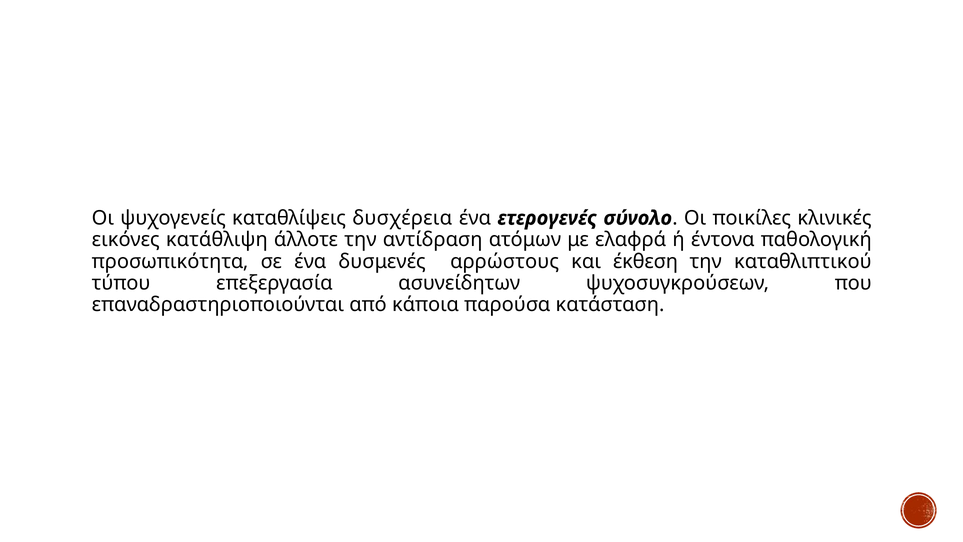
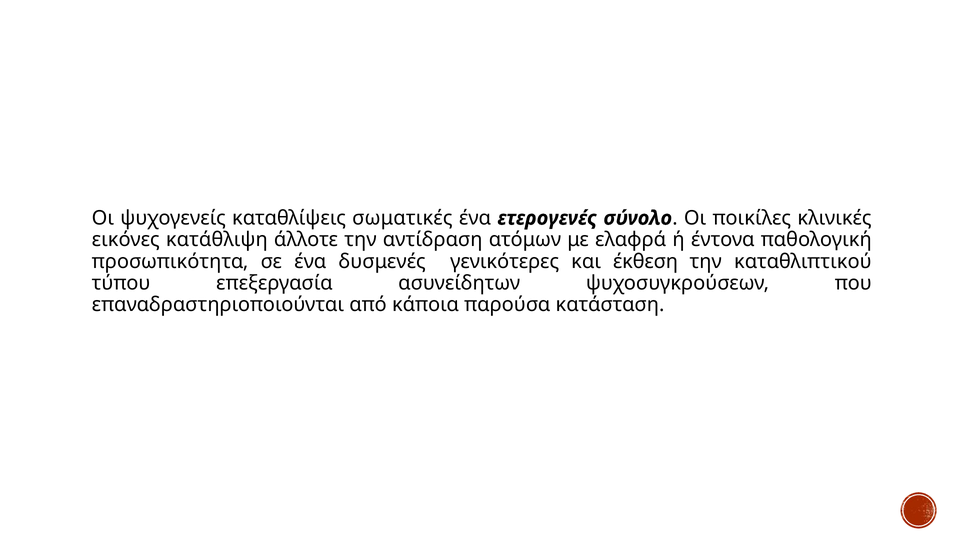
δυσχέρεια: δυσχέρεια -> σωματικές
αρρώστους: αρρώστους -> γενικότερες
